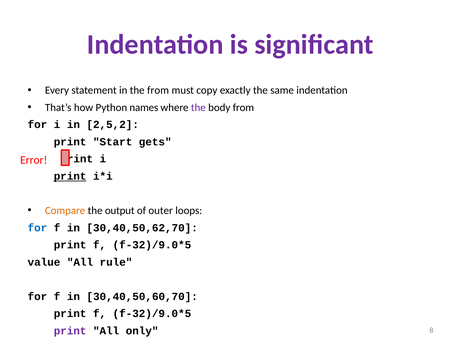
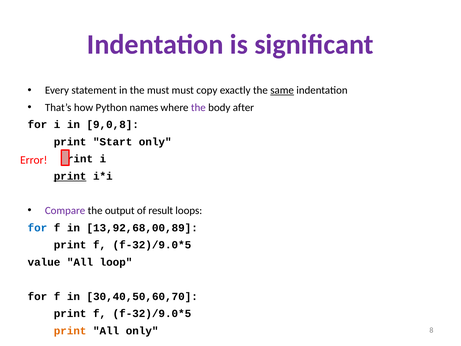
the from: from -> must
same underline: none -> present
body from: from -> after
2,5,2: 2,5,2 -> 9,0,8
Start gets: gets -> only
Compare colour: orange -> purple
outer: outer -> result
30,40,50,62,70: 30,40,50,62,70 -> 13,92,68,00,89
rule: rule -> loop
print at (70, 331) colour: purple -> orange
